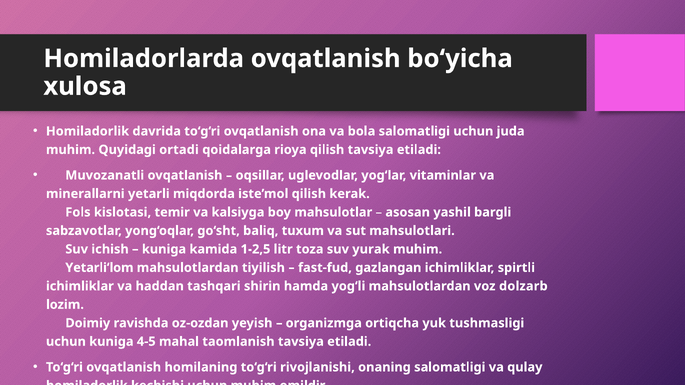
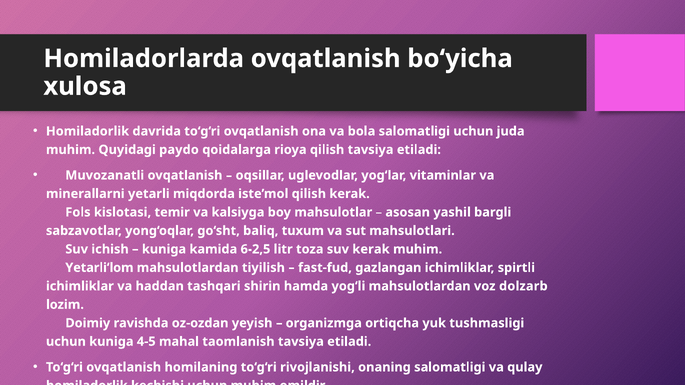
ortadi: ortadi -> paydo
1-2,5: 1-2,5 -> 6-2,5
suv yurak: yurak -> kerak
